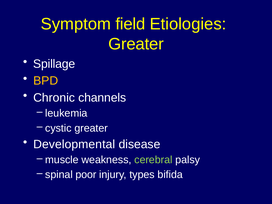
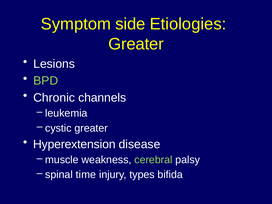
field: field -> side
Spillage: Spillage -> Lesions
BPD colour: yellow -> light green
Developmental: Developmental -> Hyperextension
poor: poor -> time
